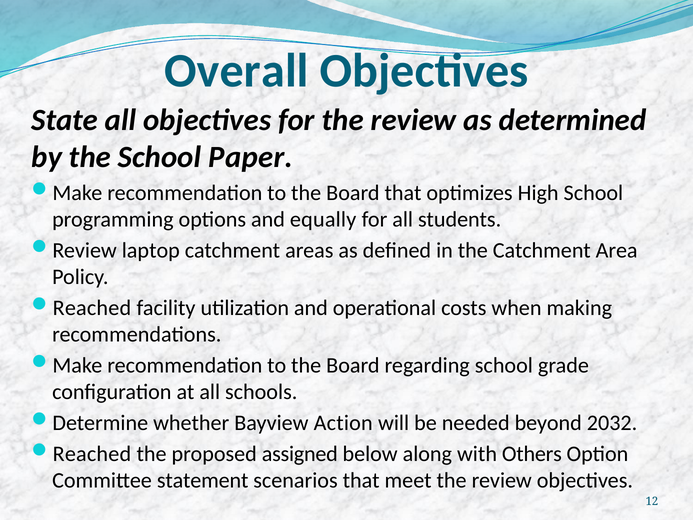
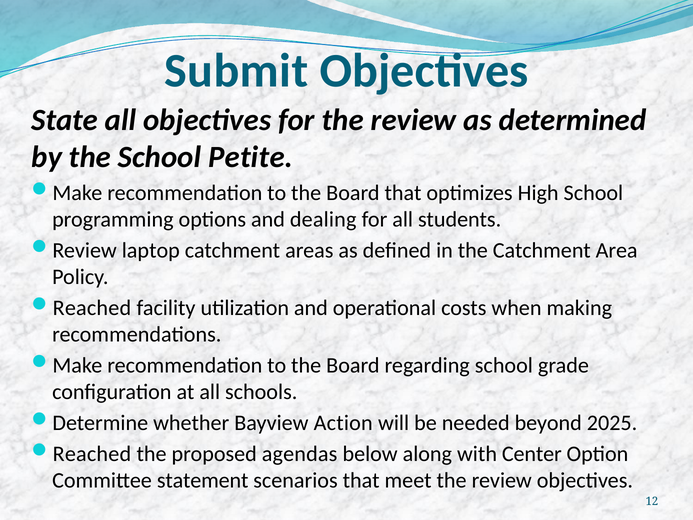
Overall: Overall -> Submit
Paper: Paper -> Petite
equally: equally -> dealing
2032: 2032 -> 2025
assigned: assigned -> agendas
Others: Others -> Center
